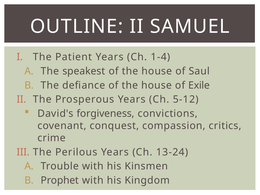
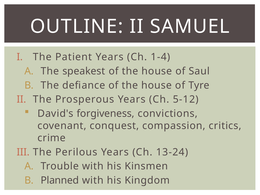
Exile: Exile -> Tyre
Prophet: Prophet -> Planned
